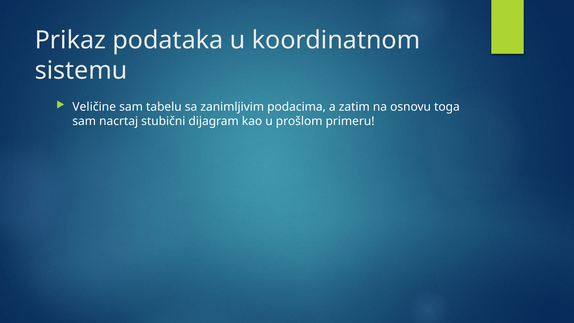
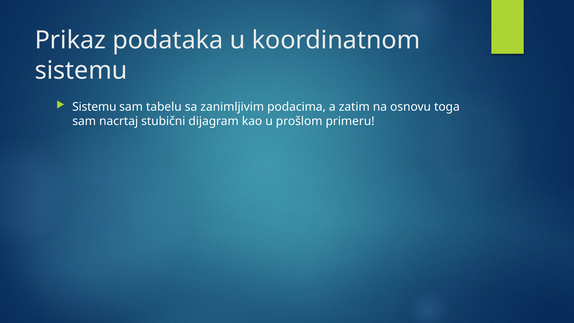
Veličine at (94, 107): Veličine -> Sistemu
